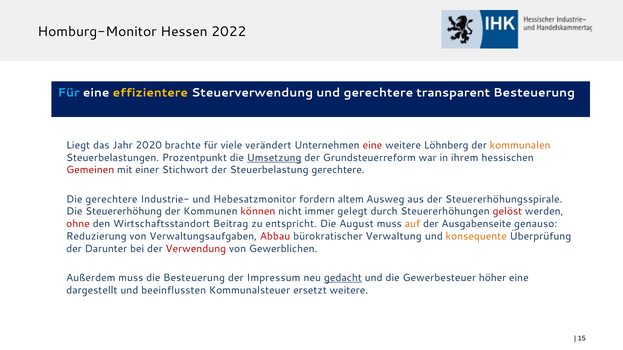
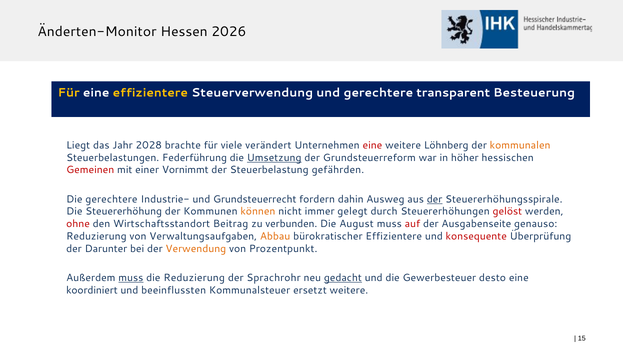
Homburg-Monitor: Homburg-Monitor -> Änderten-Monitor
2022: 2022 -> 2026
Für at (69, 93) colour: light blue -> yellow
2020: 2020 -> 2028
Prozentpunkt: Prozentpunkt -> Federführung
ihrem: ihrem -> höher
Stichwort: Stichwort -> Vornimmt
Steuerbelastung gerechtere: gerechtere -> gefährden
Hebesatzmonitor: Hebesatzmonitor -> Grundsteuerrecht
altem: altem -> dahin
der at (435, 199) underline: none -> present
können colour: red -> orange
entspricht: entspricht -> verbunden
auf colour: orange -> red
Abbau colour: red -> orange
bürokratischer Verwaltung: Verwaltung -> Effizientere
konsequente colour: orange -> red
Verwendung colour: red -> orange
Gewerblichen: Gewerblichen -> Prozentpunkt
muss at (131, 278) underline: none -> present
die Besteuerung: Besteuerung -> Reduzierung
Impressum: Impressum -> Sprachrohr
höher: höher -> desto
dargestellt: dargestellt -> koordiniert
